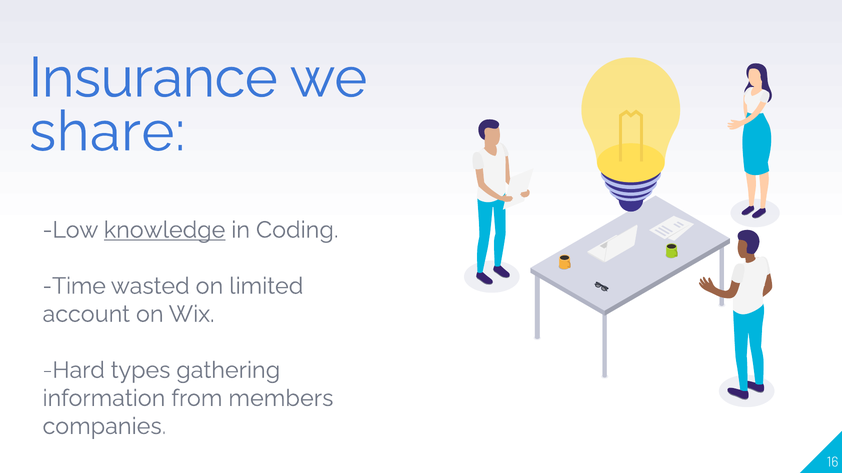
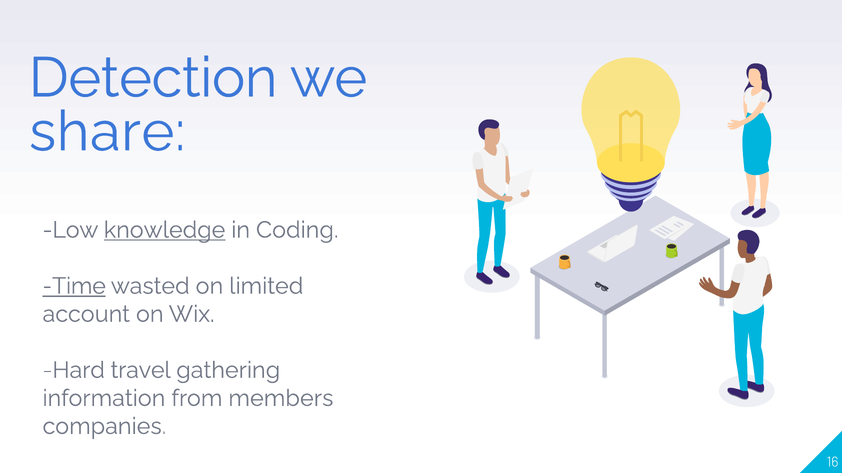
Insurance: Insurance -> Detection
Time underline: none -> present
types: types -> travel
